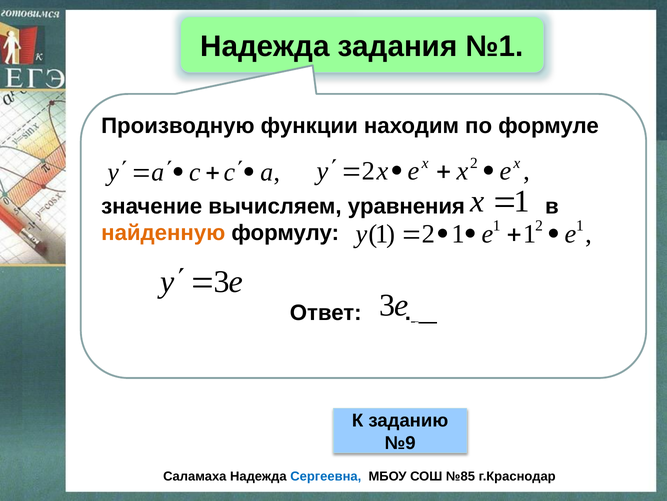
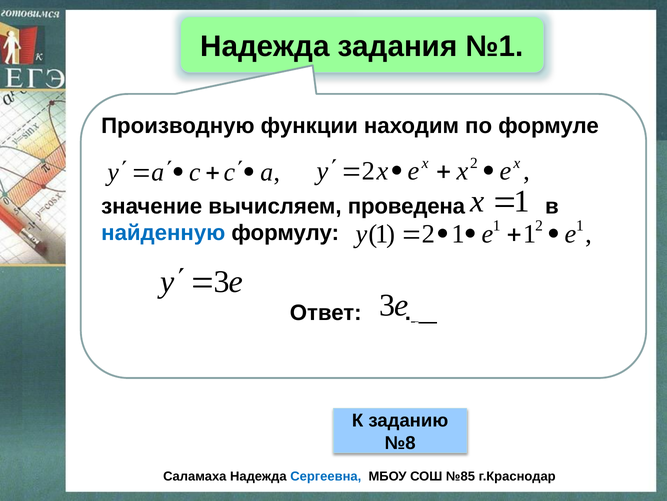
уравнения: уравнения -> проведена
найденную colour: orange -> blue
№9: №9 -> №8
